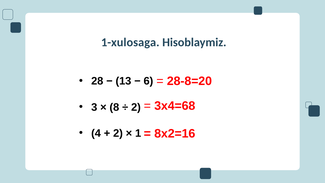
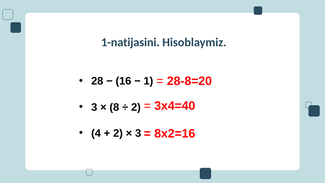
1-xulosaga: 1-xulosaga -> 1-natijasini
13: 13 -> 16
6: 6 -> 1
3x4=68: 3x4=68 -> 3x4=40
1 at (138, 133): 1 -> 3
